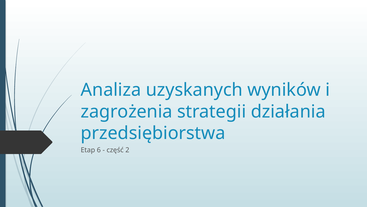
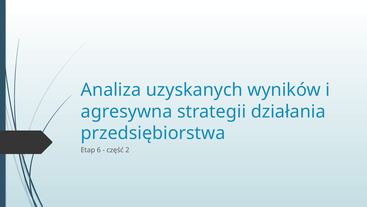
zagrożenia: zagrożenia -> agresywna
